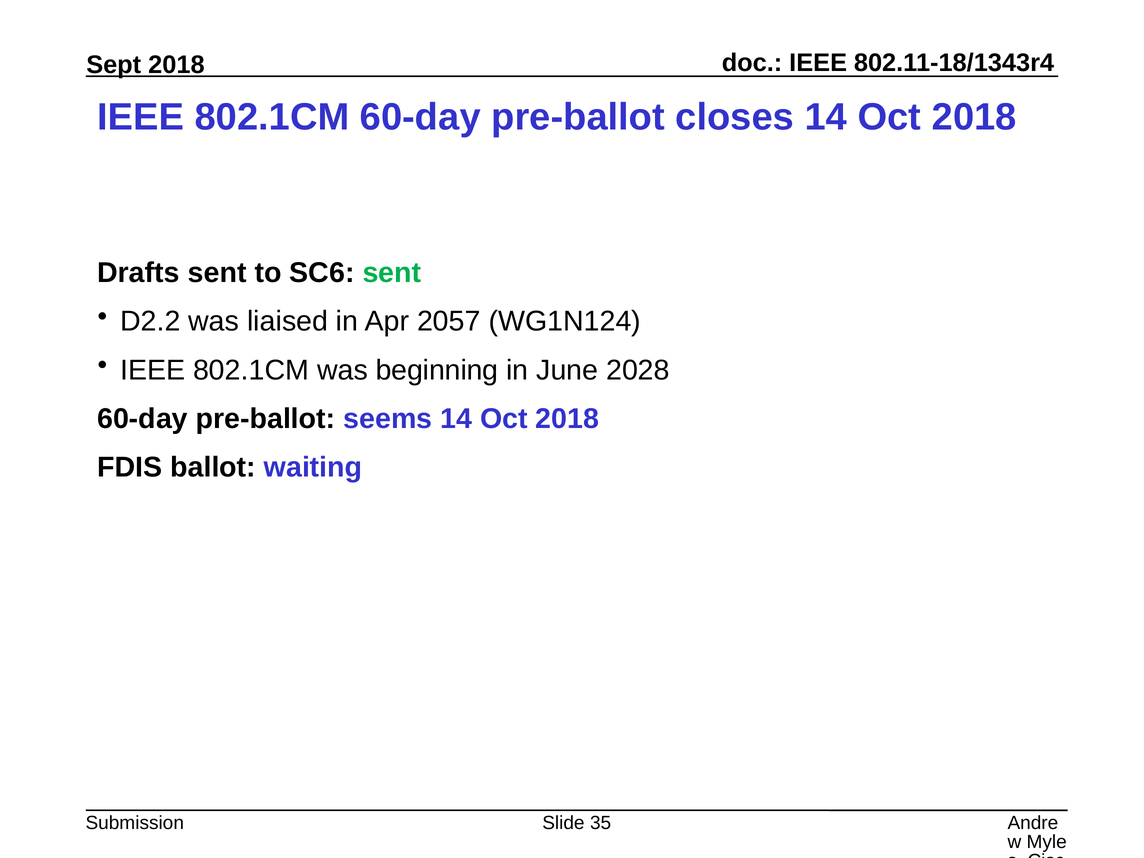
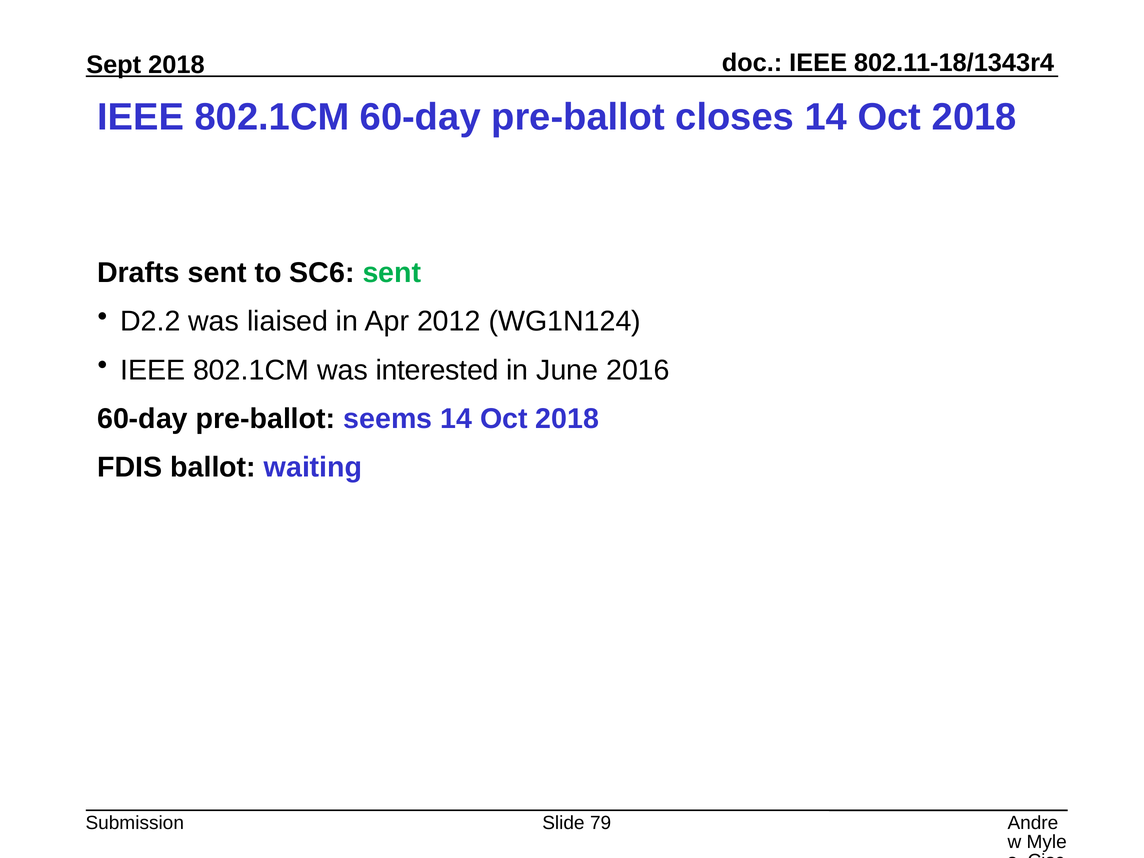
2057: 2057 -> 2012
beginning: beginning -> interested
2028: 2028 -> 2016
35: 35 -> 79
